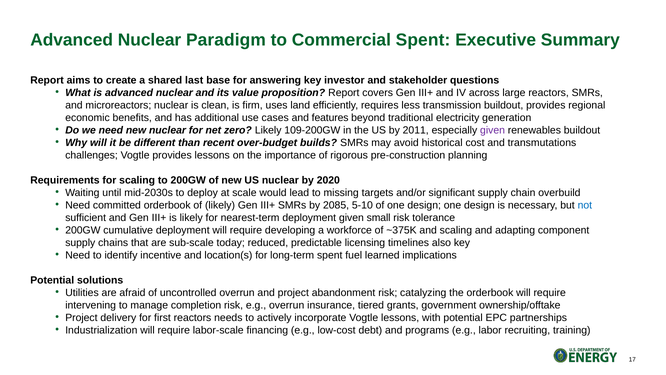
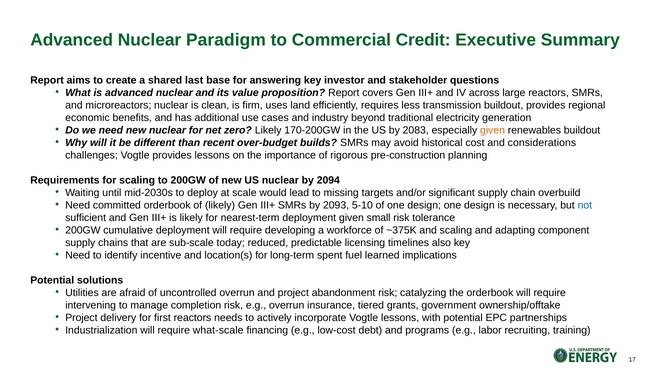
Commercial Spent: Spent -> Credit
features: features -> industry
109-200GW: 109-200GW -> 170-200GW
2011: 2011 -> 2083
given at (493, 130) colour: purple -> orange
transmutations: transmutations -> considerations
2020: 2020 -> 2094
2085: 2085 -> 2093
labor-scale: labor-scale -> what-scale
